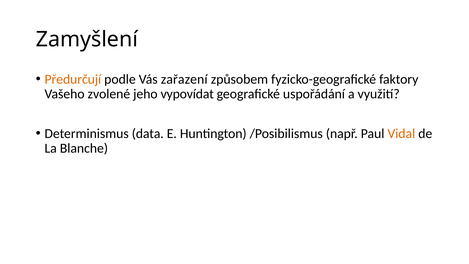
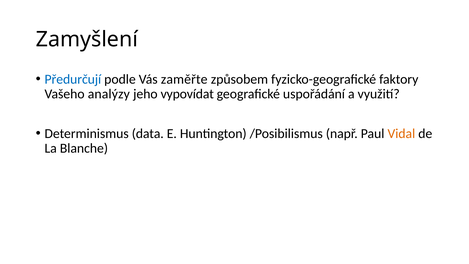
Předurčují colour: orange -> blue
zařazení: zařazení -> zaměřte
zvolené: zvolené -> analýzy
